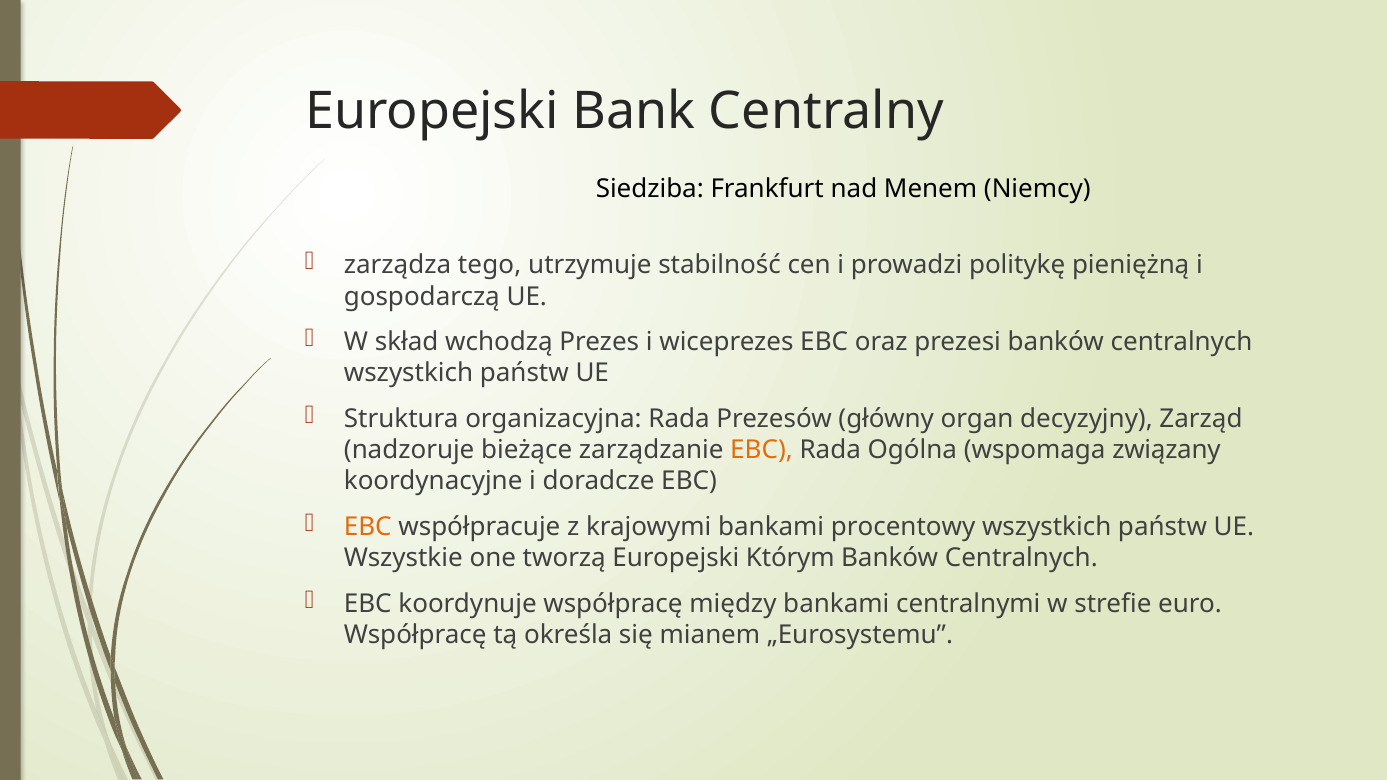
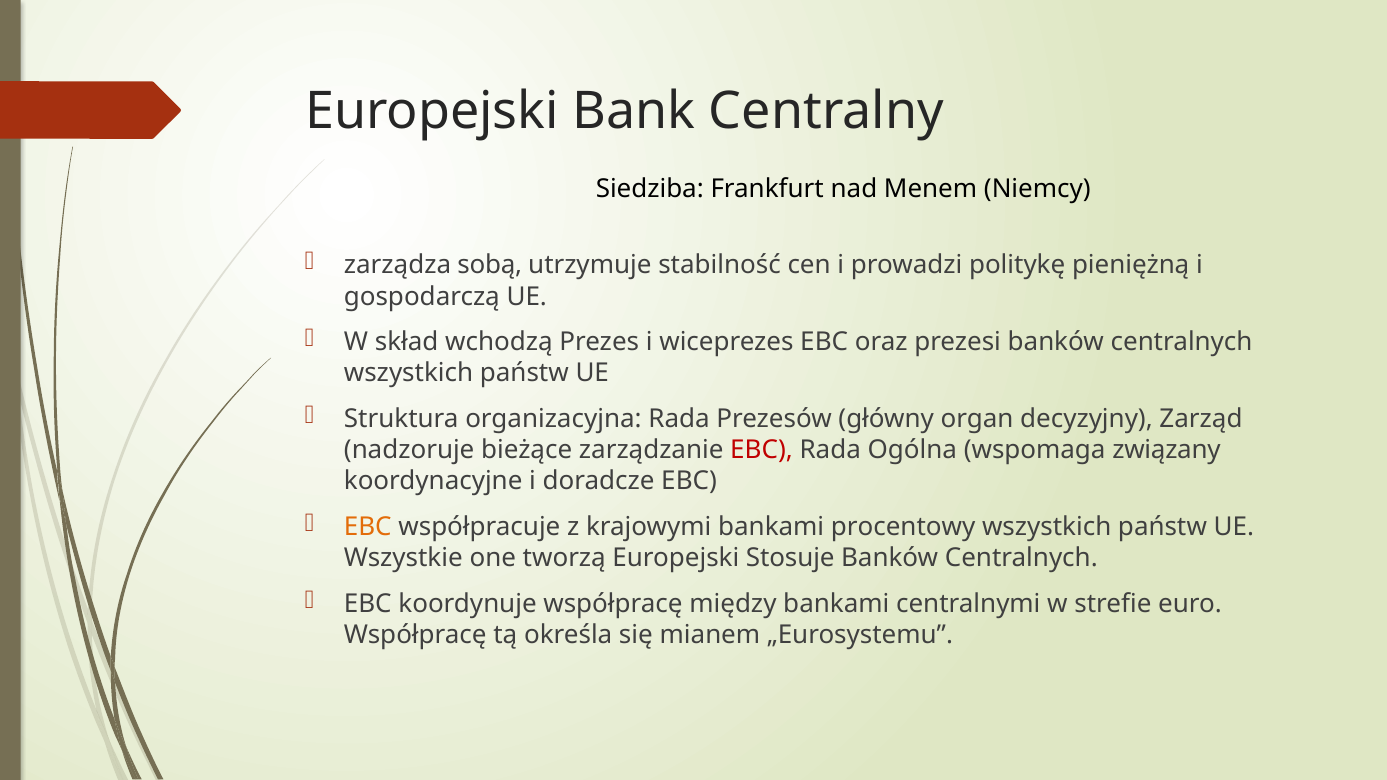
tego: tego -> sobą
EBC at (762, 450) colour: orange -> red
Którym: Którym -> Stosuje
